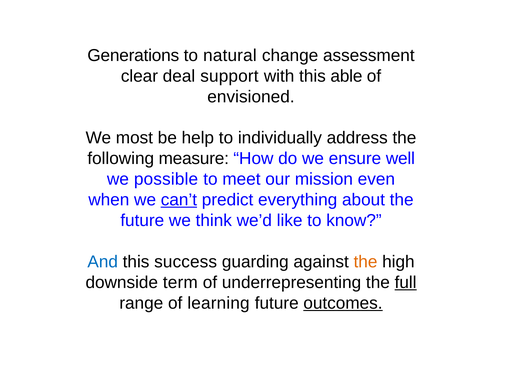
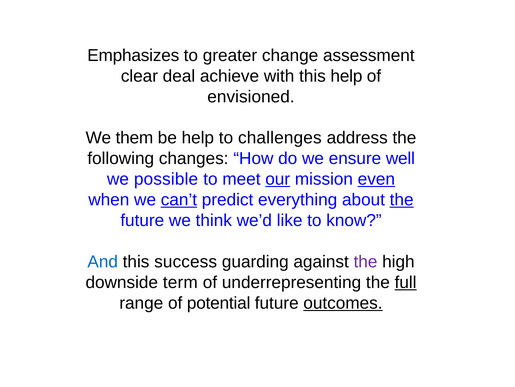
Generations: Generations -> Emphasizes
natural: natural -> greater
support: support -> achieve
this able: able -> help
most: most -> them
individually: individually -> challenges
measure: measure -> changes
our underline: none -> present
even underline: none -> present
the at (402, 199) underline: none -> present
the at (366, 261) colour: orange -> purple
learning: learning -> potential
